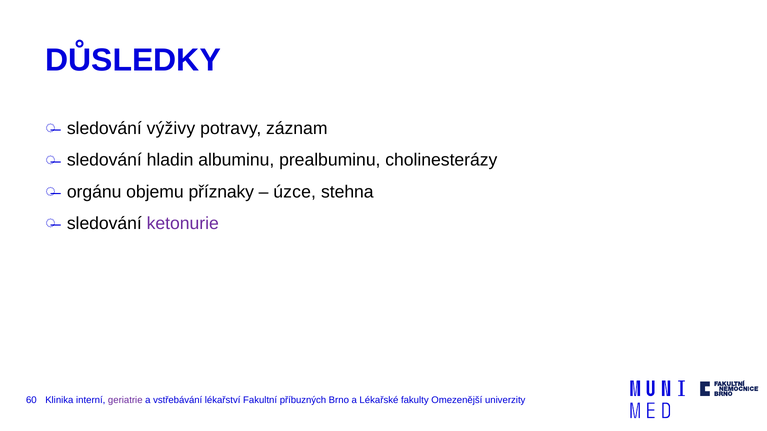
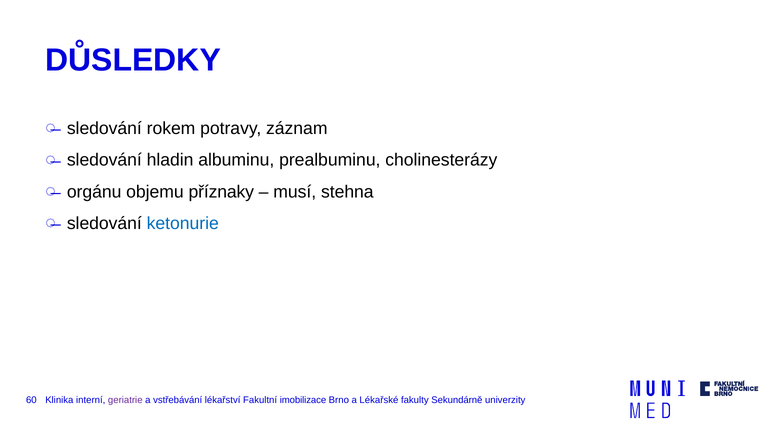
výživy: výživy -> rokem
úzce: úzce -> musí
ketonurie colour: purple -> blue
příbuzných: příbuzných -> imobilizace
Omezenější: Omezenější -> Sekundárně
